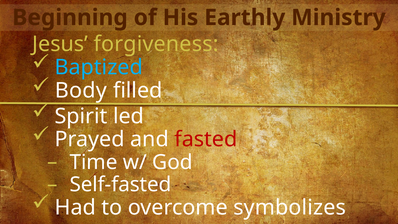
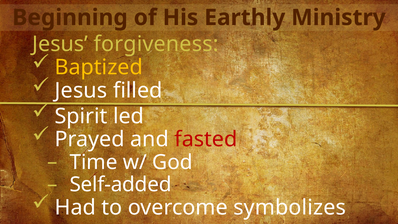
Baptized colour: light blue -> yellow
Body at (81, 90): Body -> Jesus
Self-fasted: Self-fasted -> Self-added
